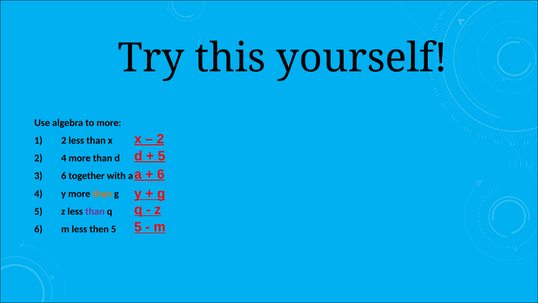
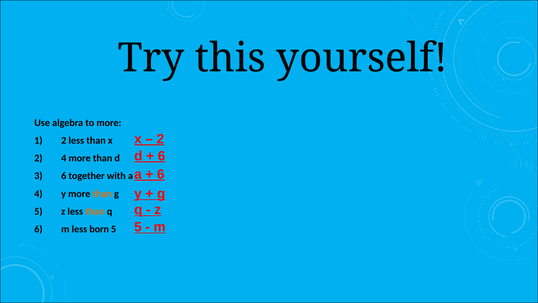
5 at (162, 156): 5 -> 6
than at (95, 211) colour: purple -> orange
then: then -> born
